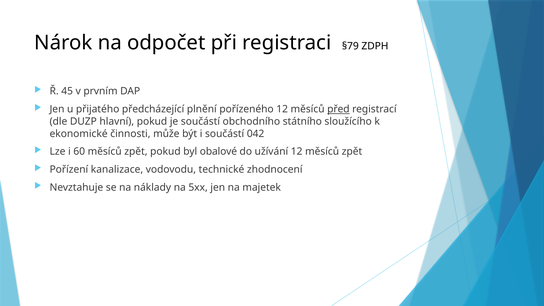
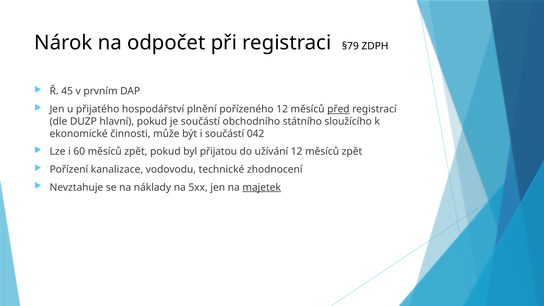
předcházející: předcházející -> hospodářství
obalové: obalové -> přijatou
majetek underline: none -> present
